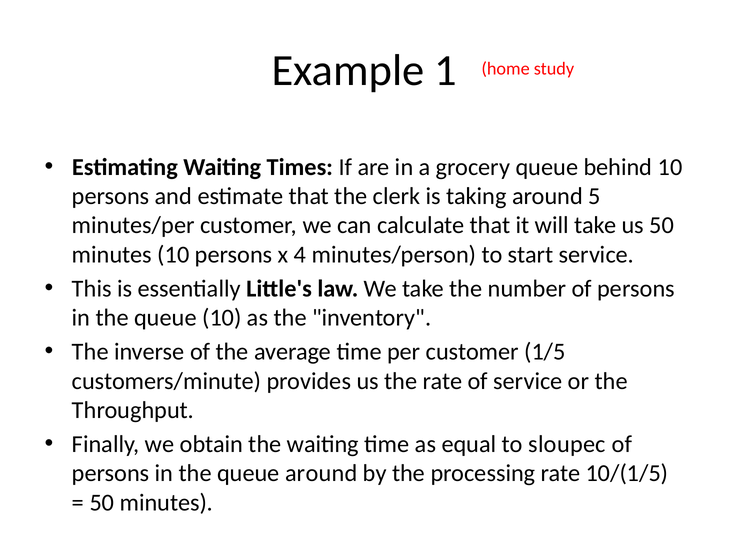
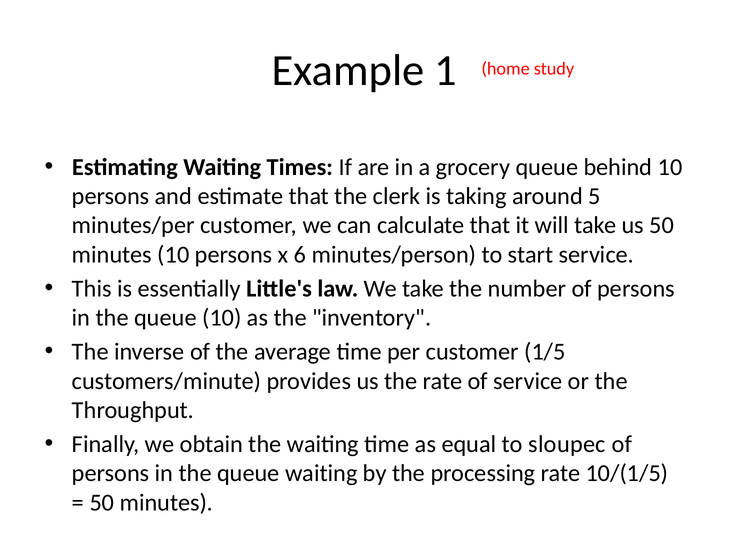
4: 4 -> 6
queue around: around -> waiting
